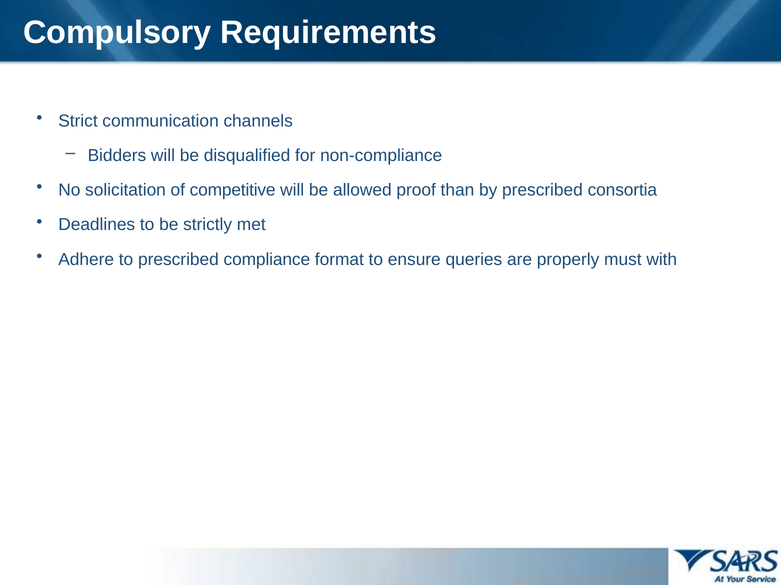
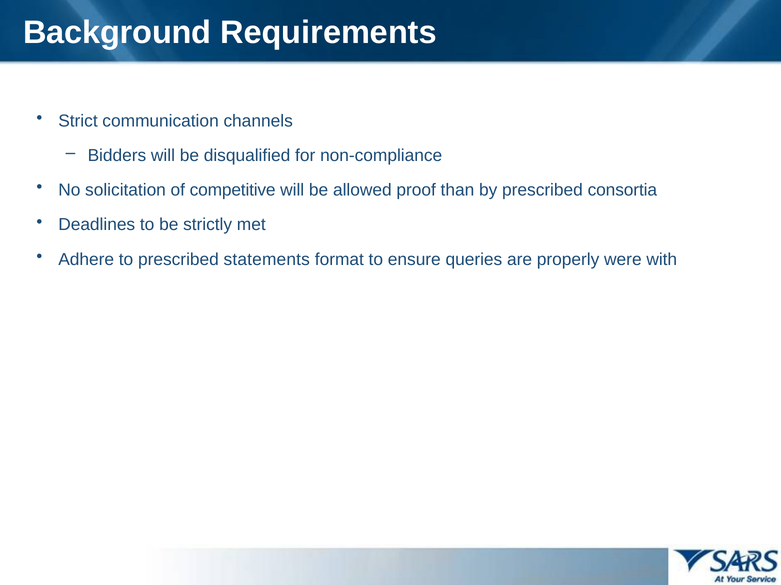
Compulsory: Compulsory -> Background
compliance: compliance -> statements
must: must -> were
